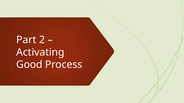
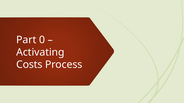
2: 2 -> 0
Good: Good -> Costs
